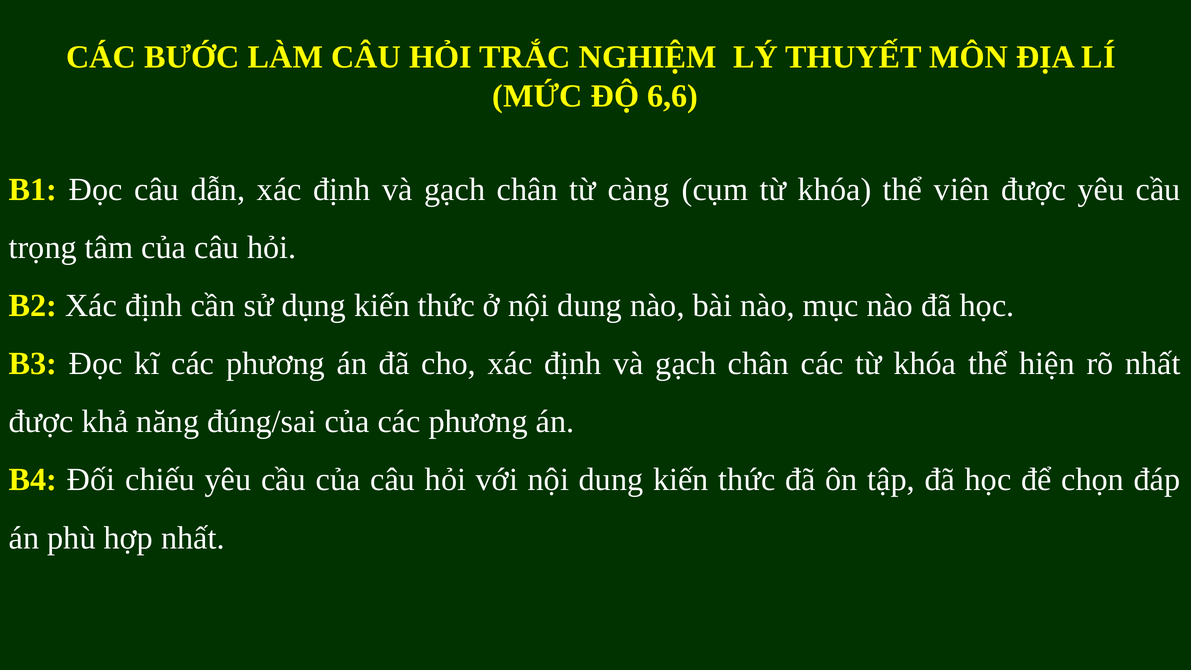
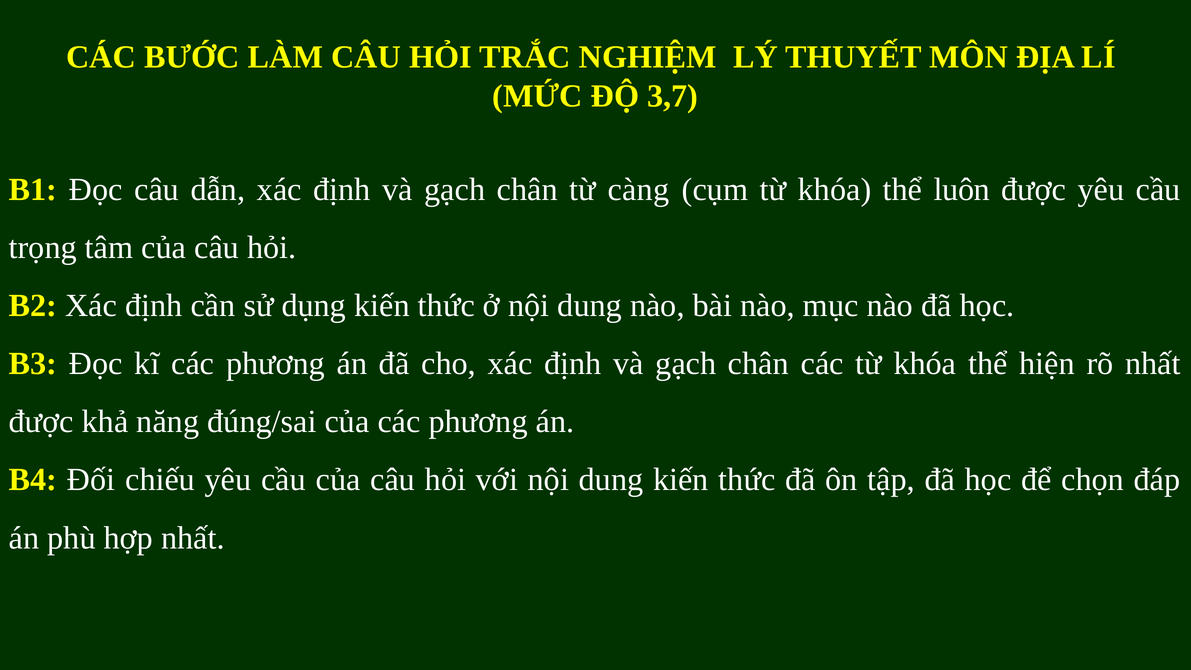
6,6: 6,6 -> 3,7
viên: viên -> luôn
